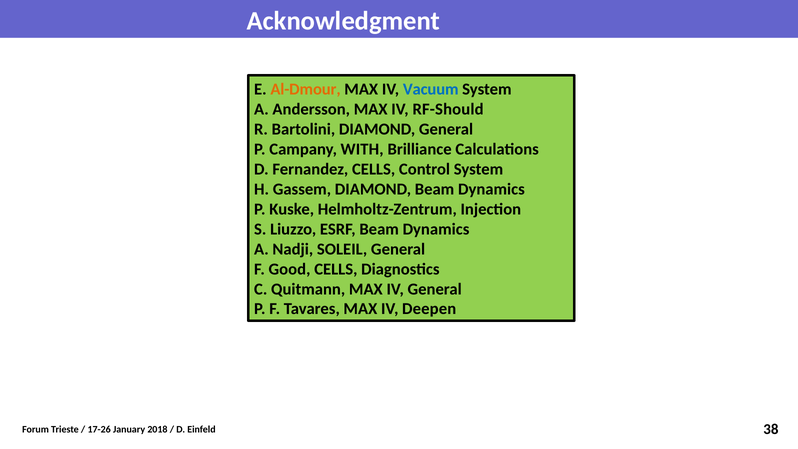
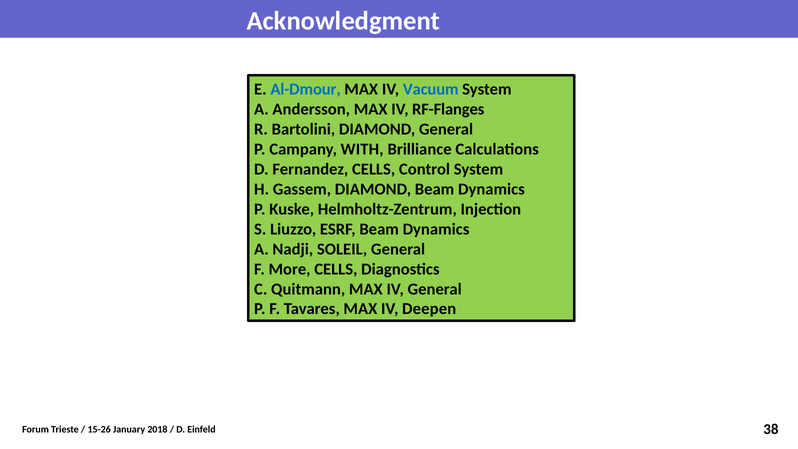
Al-Dmour colour: orange -> blue
RF-Should: RF-Should -> RF-Flanges
Good: Good -> More
17-26: 17-26 -> 15-26
